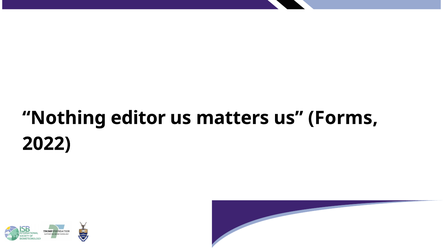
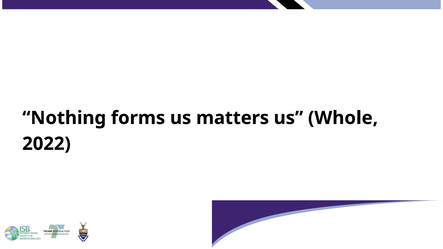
editor: editor -> forms
Forms: Forms -> Whole
